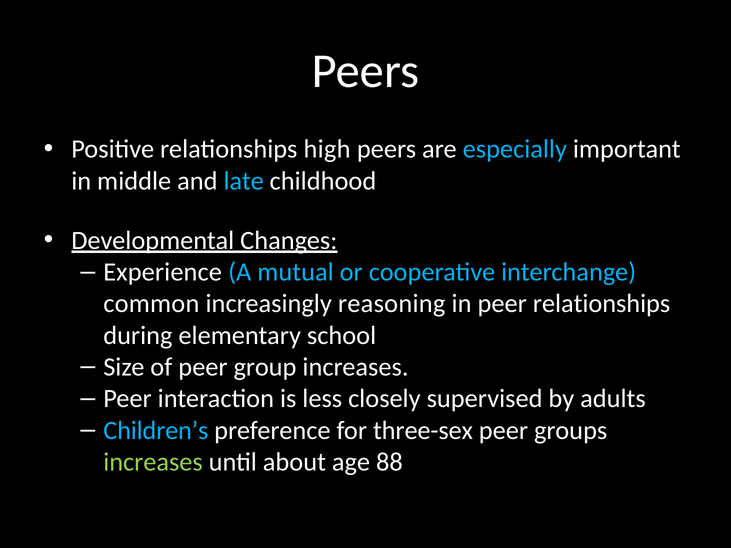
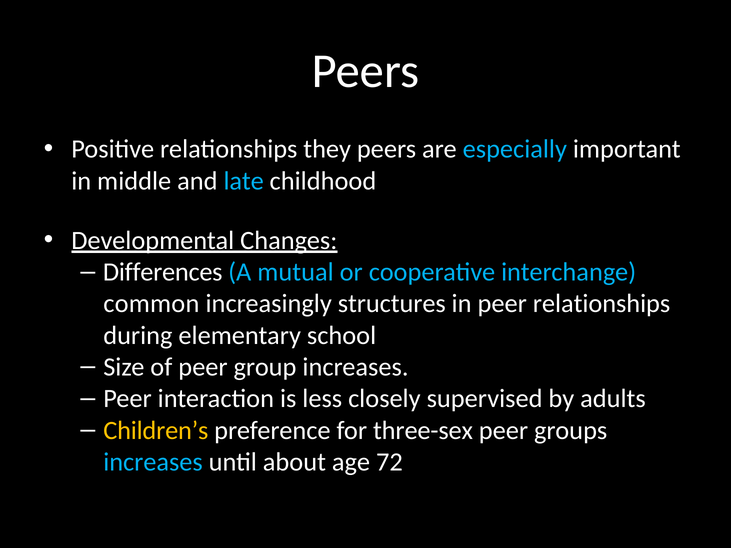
high: high -> they
Experience: Experience -> Differences
reasoning: reasoning -> structures
Children’s colour: light blue -> yellow
increases at (153, 462) colour: light green -> light blue
88: 88 -> 72
